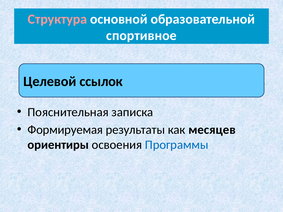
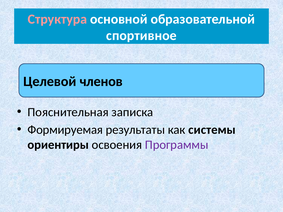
ссылок: ссылок -> членов
месяцев: месяцев -> системы
Программы colour: blue -> purple
